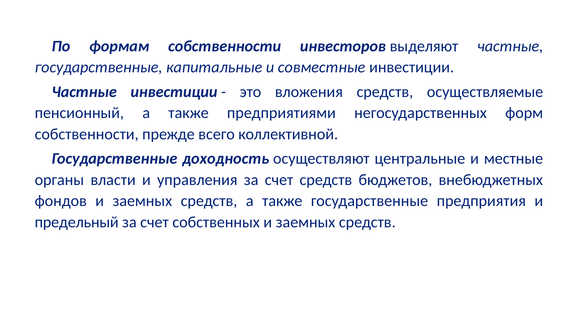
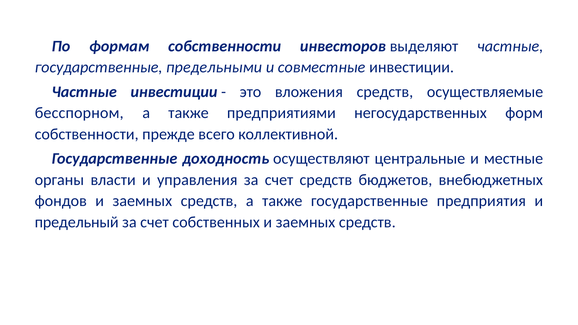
капитальные: капитальные -> предельными
пенсионный: пенсионный -> бесспорном
